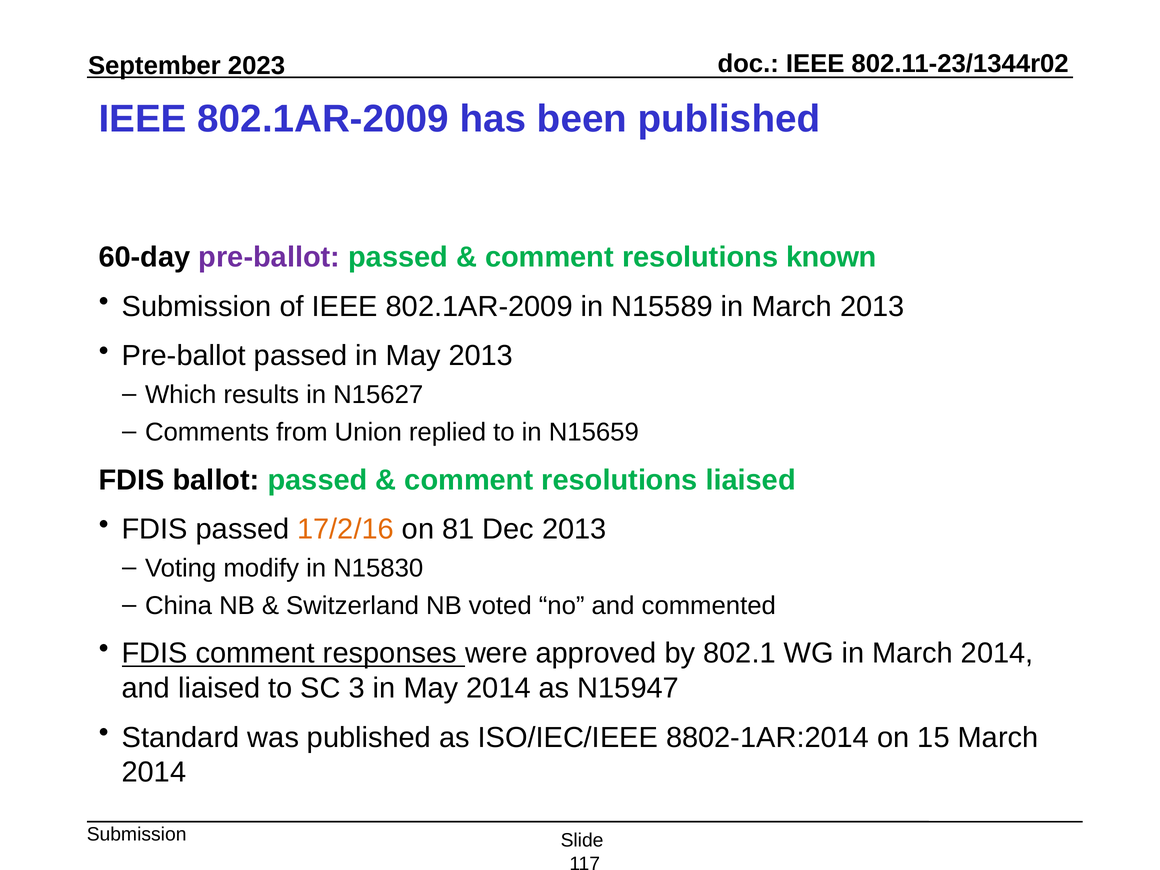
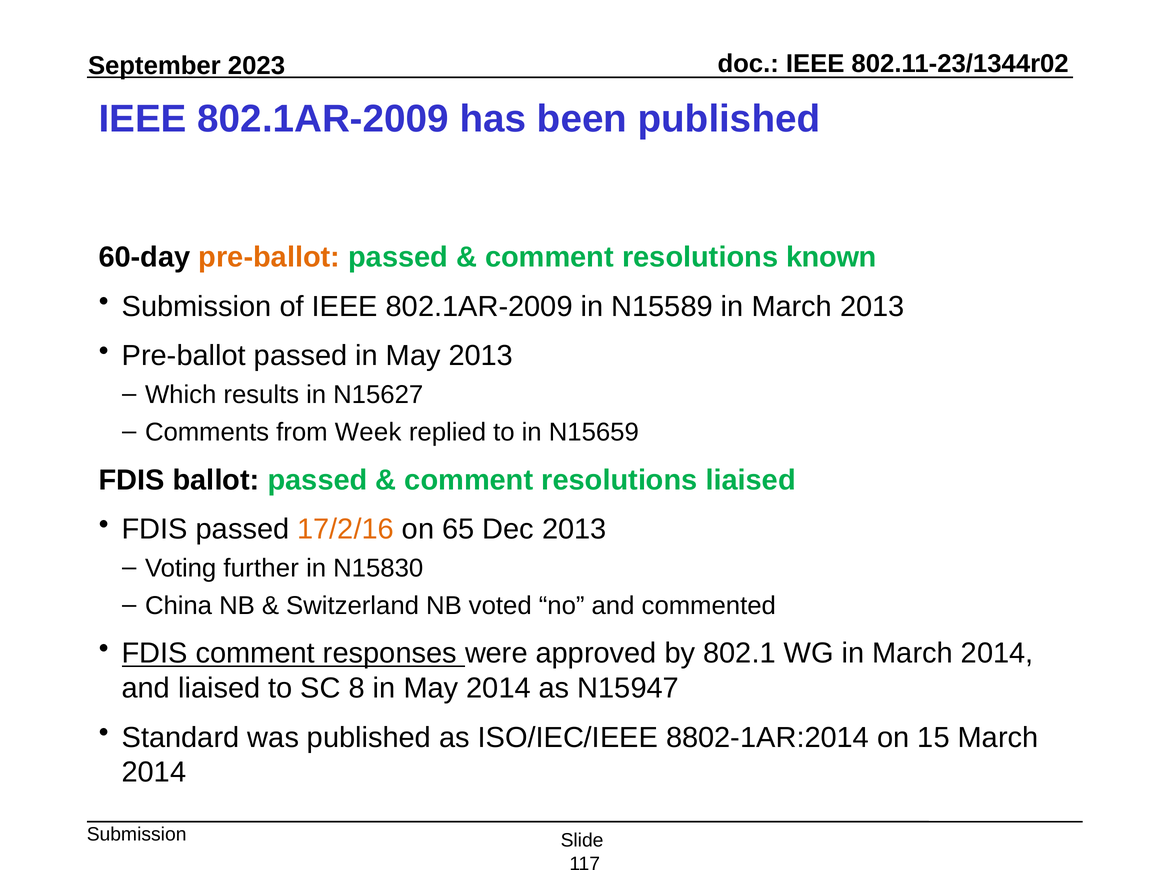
pre-ballot at (269, 257) colour: purple -> orange
Union: Union -> Week
81: 81 -> 65
modify: modify -> further
3: 3 -> 8
